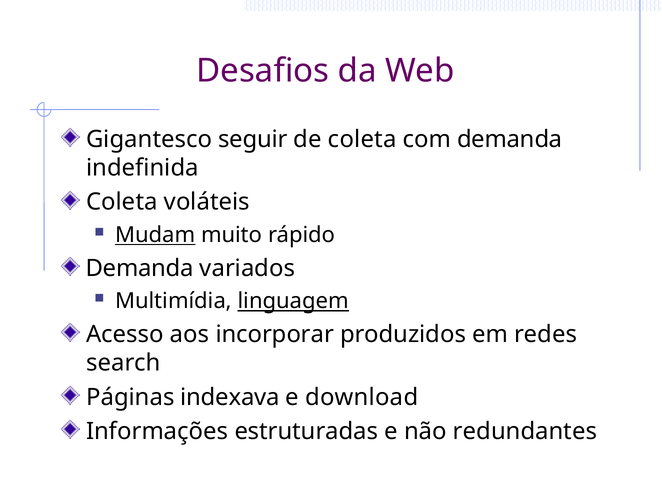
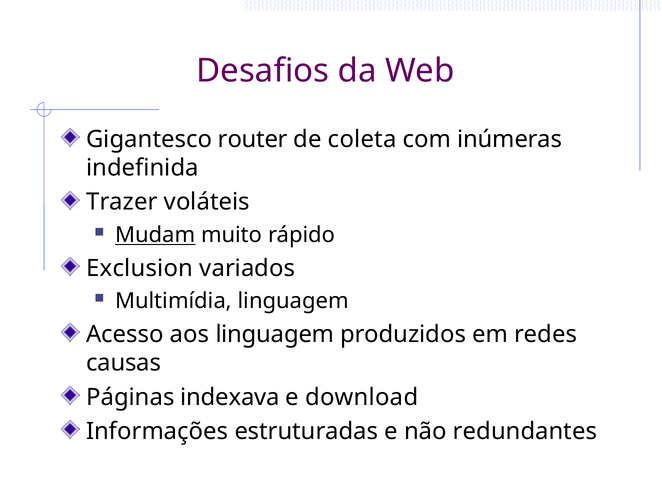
seguir: seguir -> router
com demanda: demanda -> inúmeras
Coleta at (122, 202): Coleta -> Trazer
Demanda at (140, 268): Demanda -> Exclusion
linguagem at (293, 301) underline: present -> none
aos incorporar: incorporar -> linguagem
search: search -> causas
